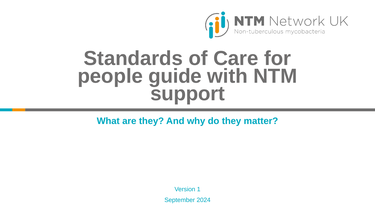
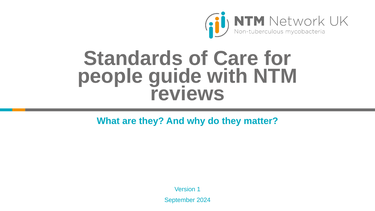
support: support -> reviews
